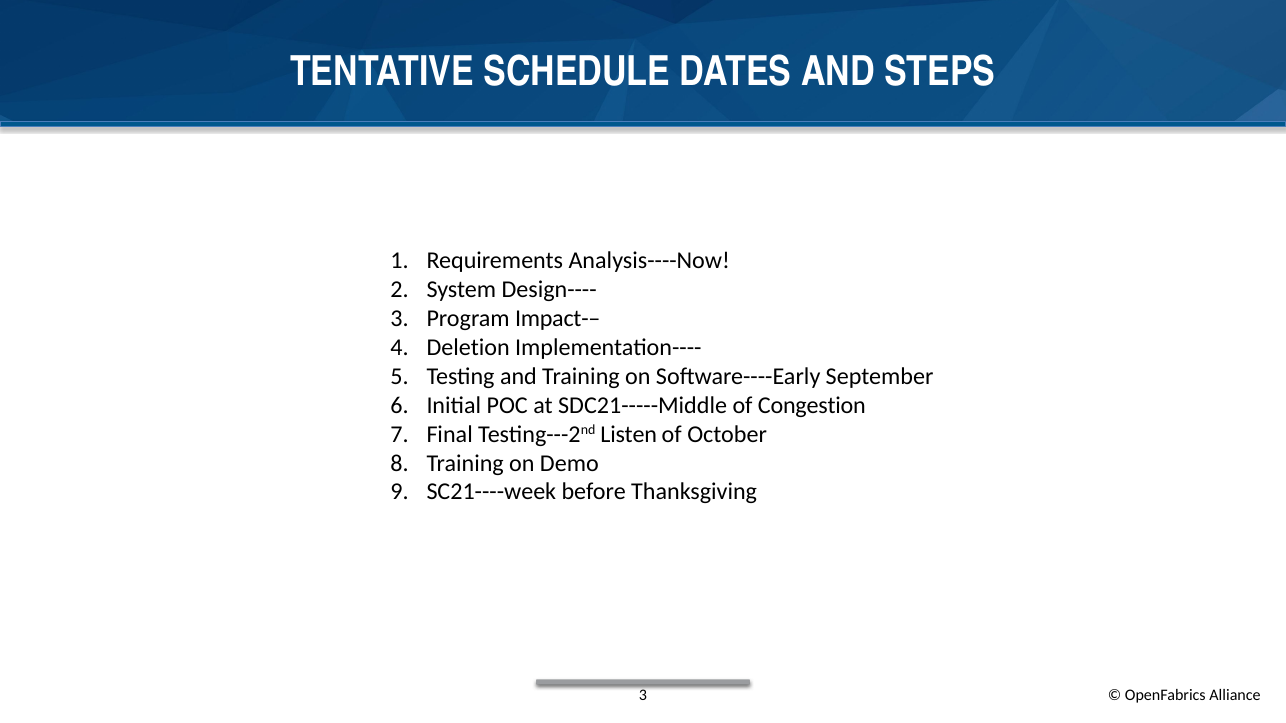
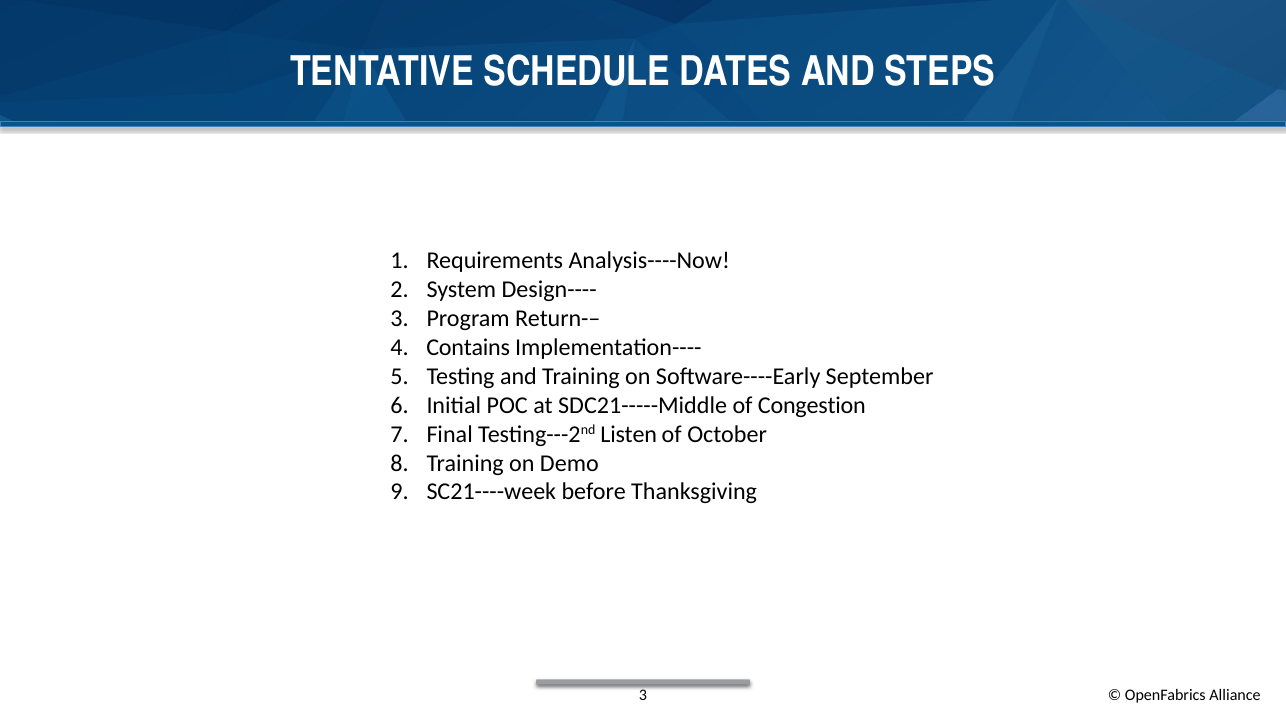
Impact-–: Impact-– -> Return-–
Deletion: Deletion -> Contains
